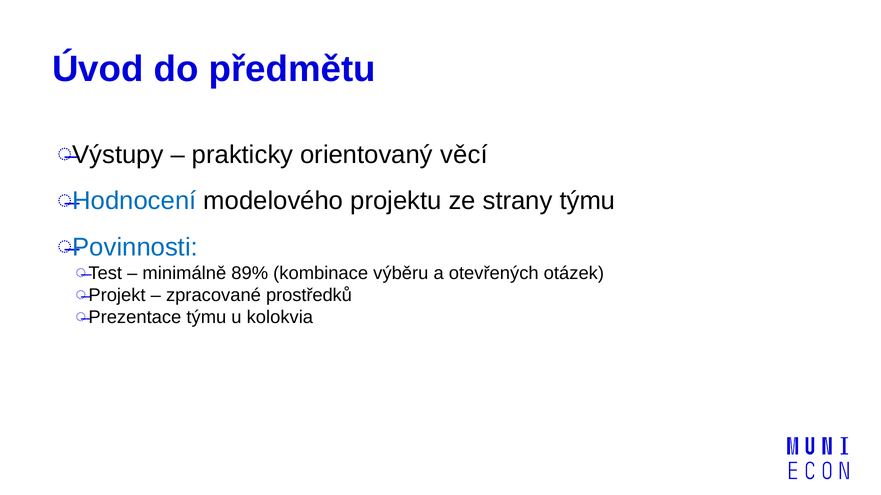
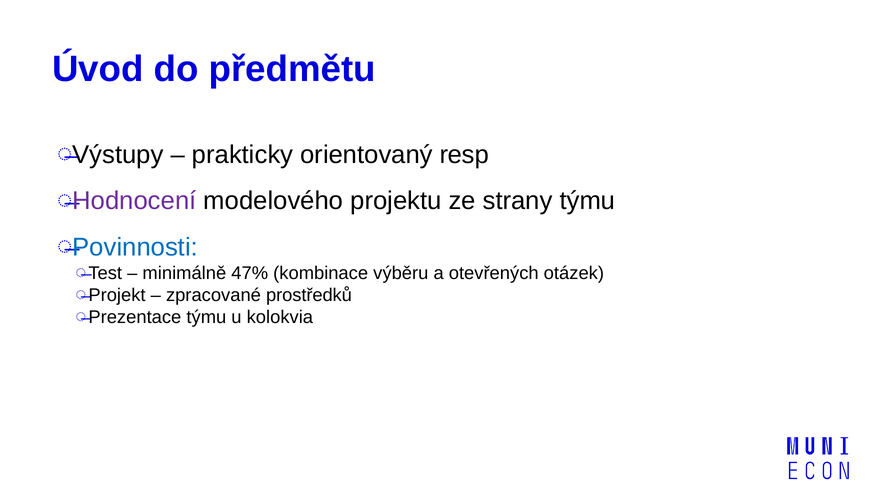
věcí: věcí -> resp
Hodnocení colour: blue -> purple
89%: 89% -> 47%
